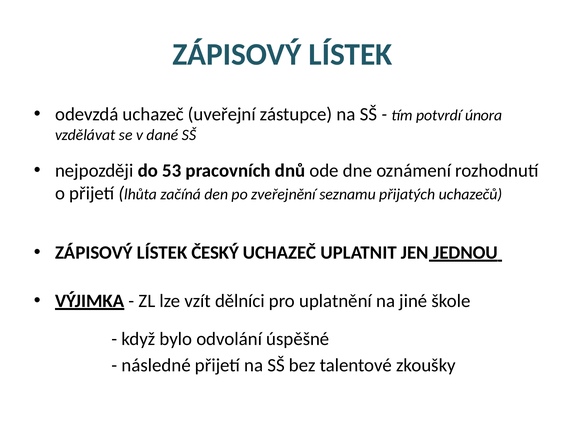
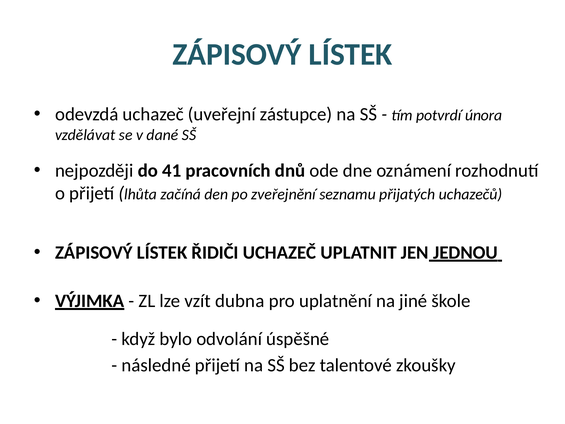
53: 53 -> 41
ČESKÝ: ČESKÝ -> ŘIDIČI
dělníci: dělníci -> dubna
